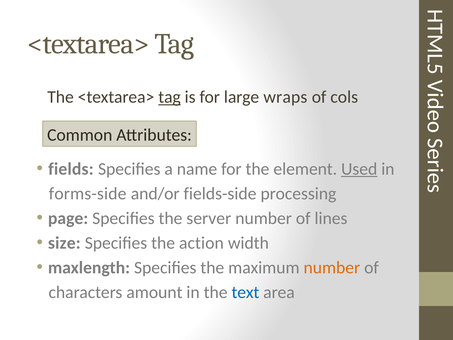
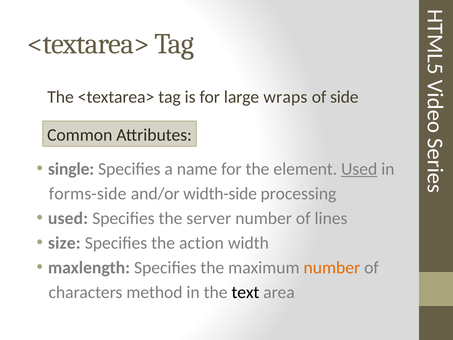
tag at (170, 97) underline: present -> none
cols: cols -> side
fields: fields -> single
fields-side: fields-side -> width-side
page at (68, 218): page -> used
amount: amount -> method
text colour: blue -> black
